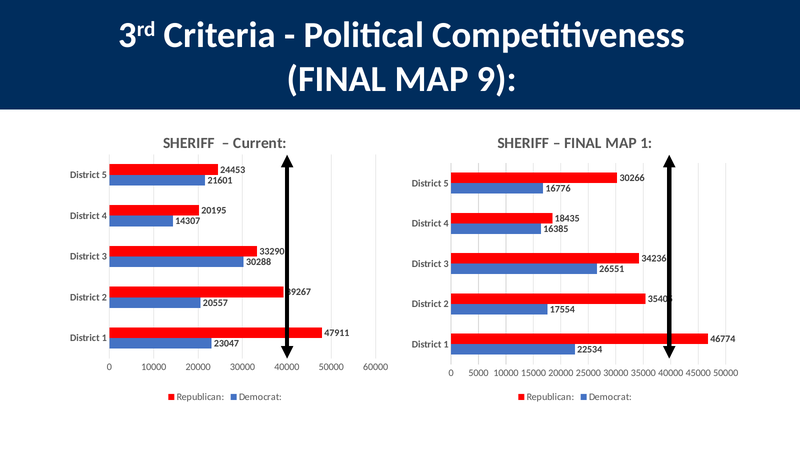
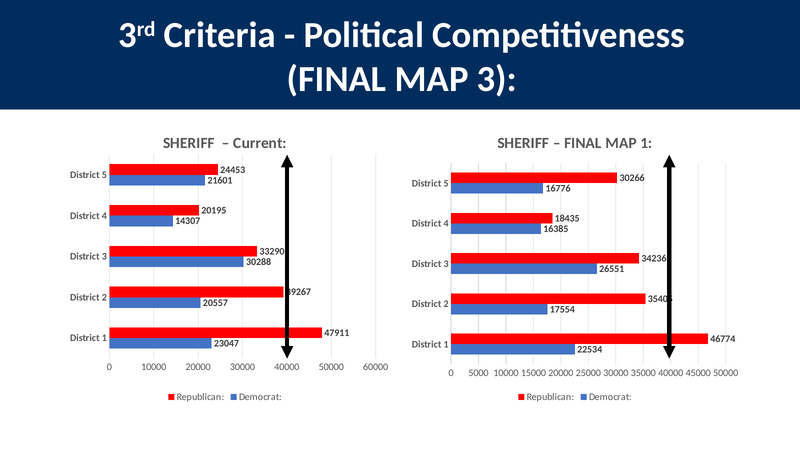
MAP 9: 9 -> 3
